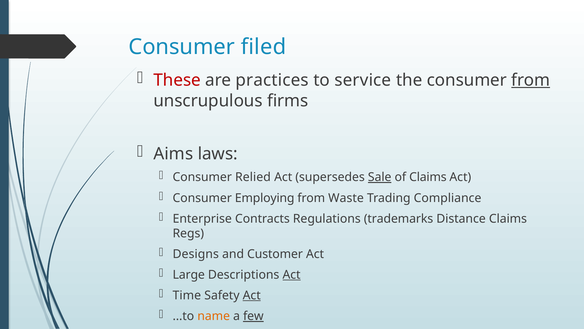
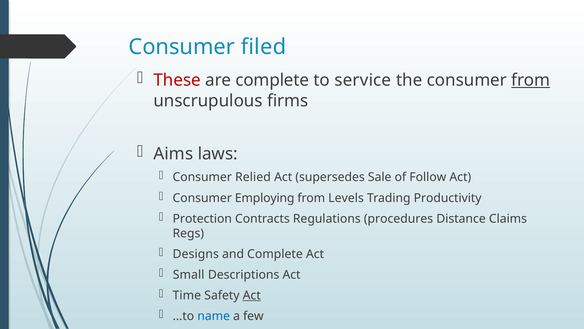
are practices: practices -> complete
Sale underline: present -> none
of Claims: Claims -> Follow
Waste: Waste -> Levels
Compliance: Compliance -> Productivity
Enterprise: Enterprise -> Protection
trademarks: trademarks -> procedures
and Customer: Customer -> Complete
Large: Large -> Small
Act at (292, 274) underline: present -> none
name colour: orange -> blue
few underline: present -> none
